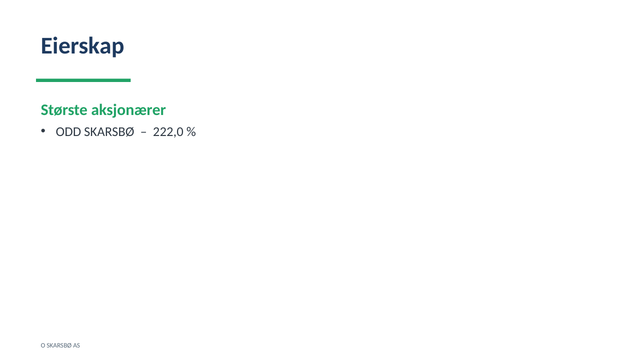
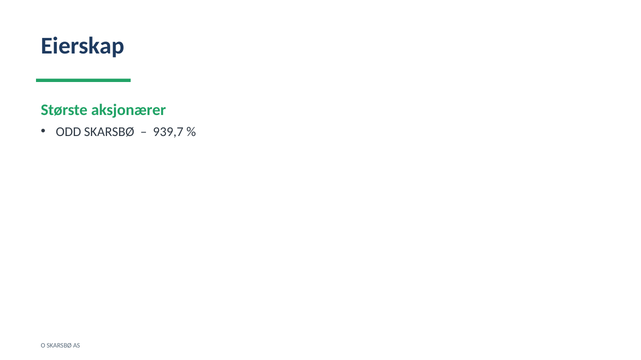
222,0: 222,0 -> 939,7
